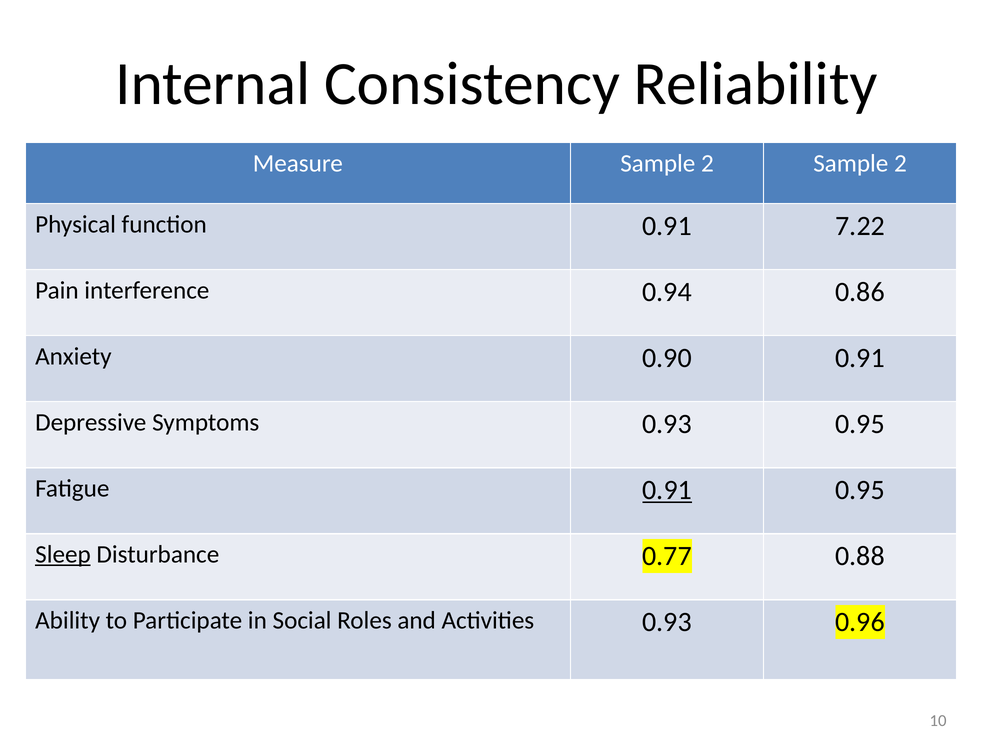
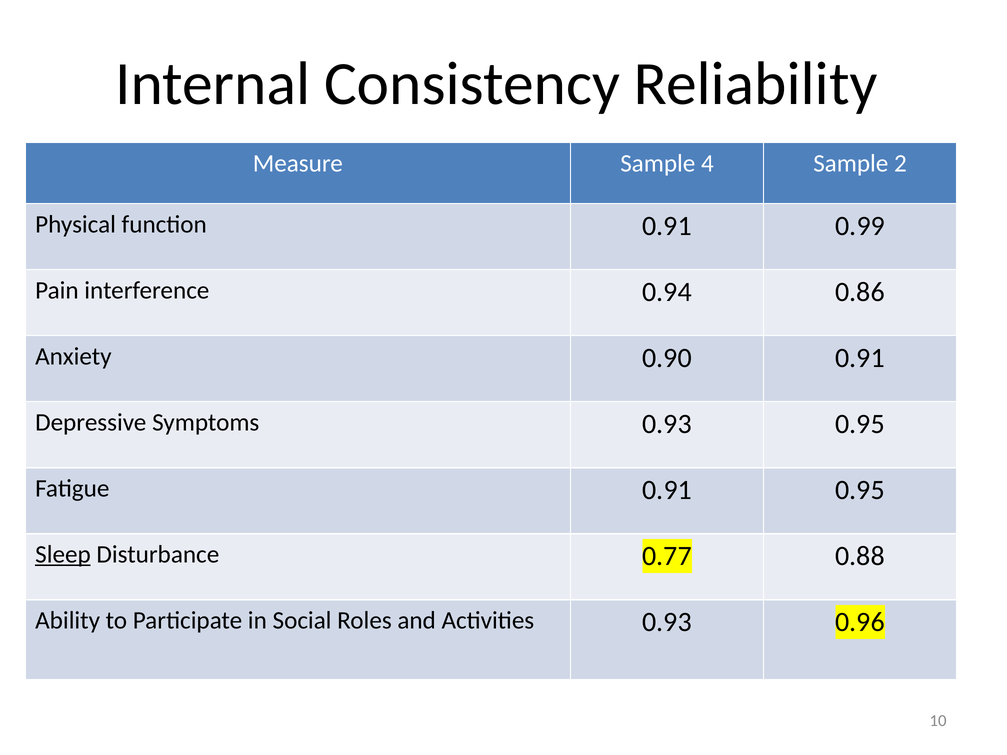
Measure Sample 2: 2 -> 4
7.22: 7.22 -> 0.99
0.91 at (667, 490) underline: present -> none
